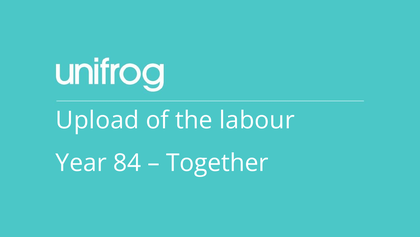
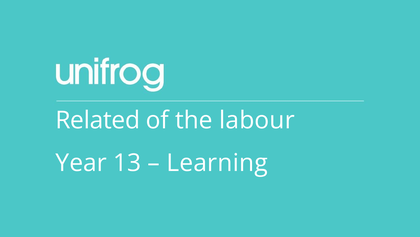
Upload: Upload -> Related
84: 84 -> 13
Together: Together -> Learning
